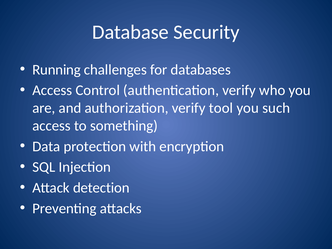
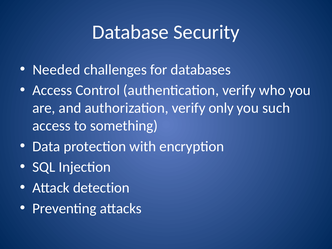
Running: Running -> Needed
tool: tool -> only
